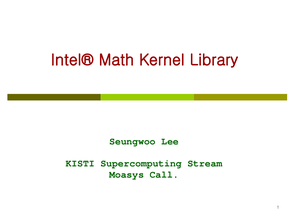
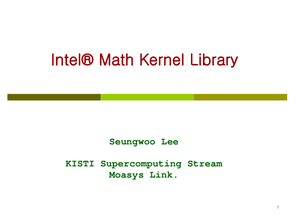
Call: Call -> Link
